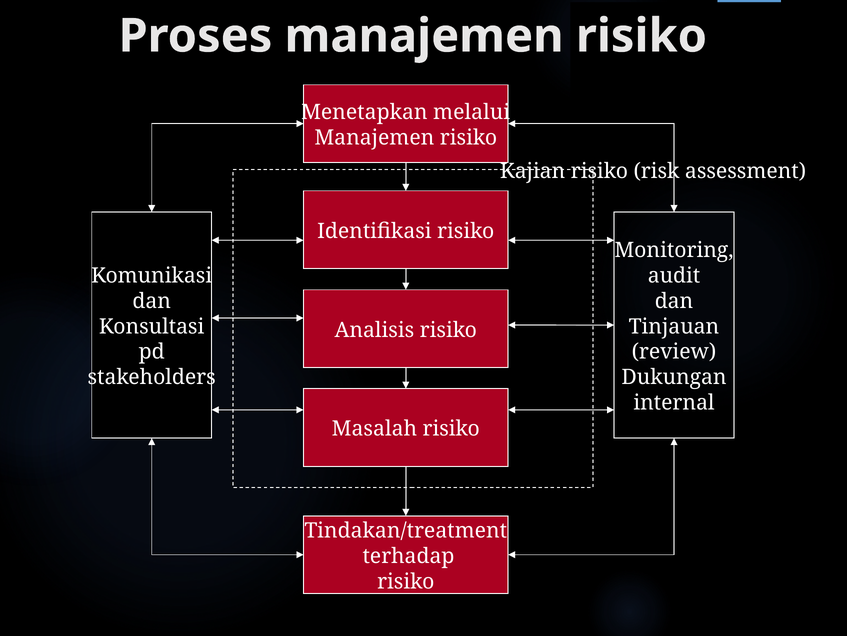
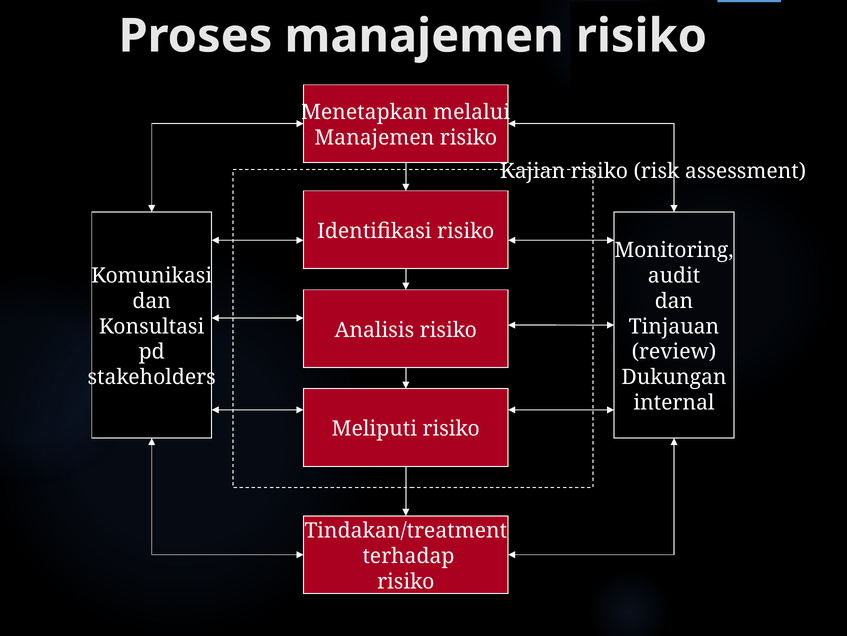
Masalah: Masalah -> Meliputi
